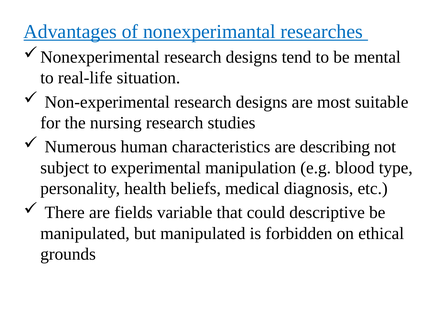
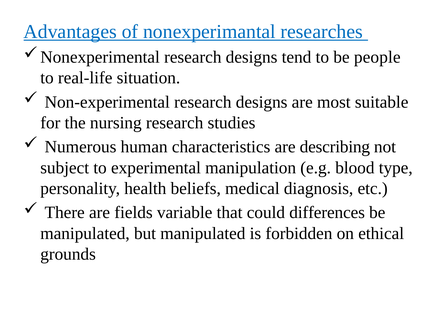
mental: mental -> people
descriptive: descriptive -> differences
